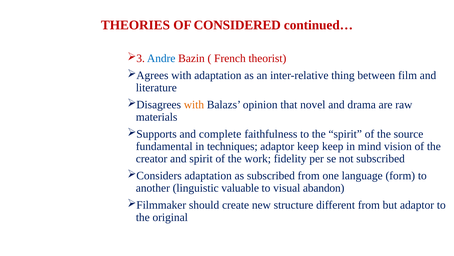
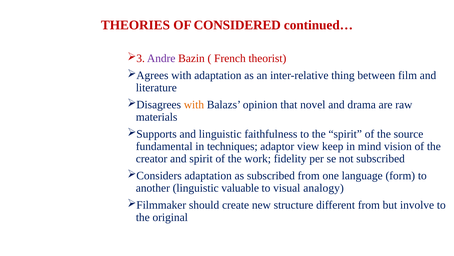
Andre colour: blue -> purple
and complete: complete -> linguistic
adaptor keep: keep -> view
abandon: abandon -> analogy
but adaptor: adaptor -> involve
